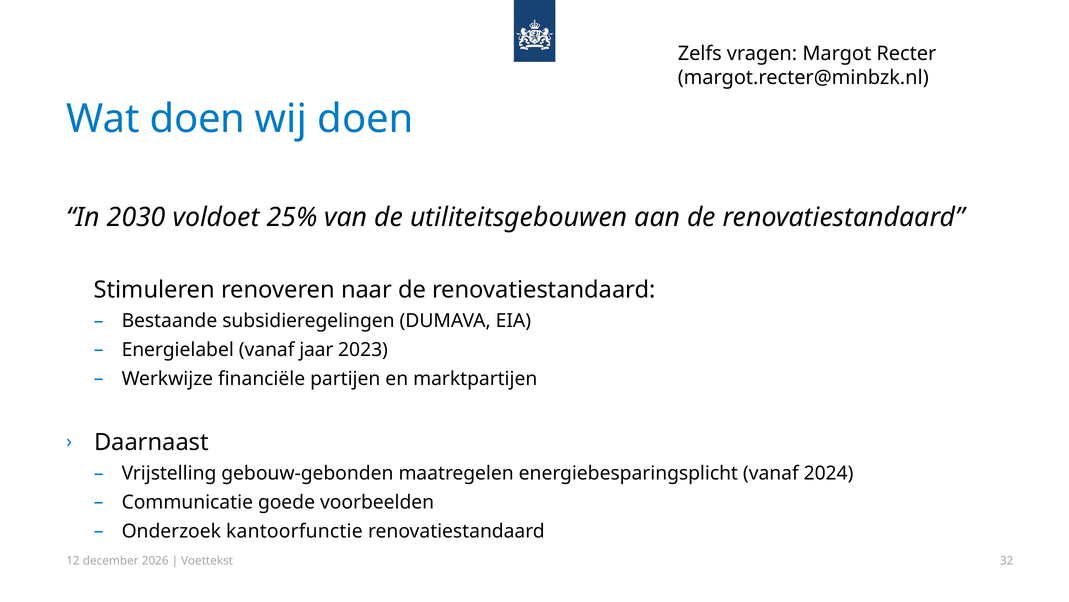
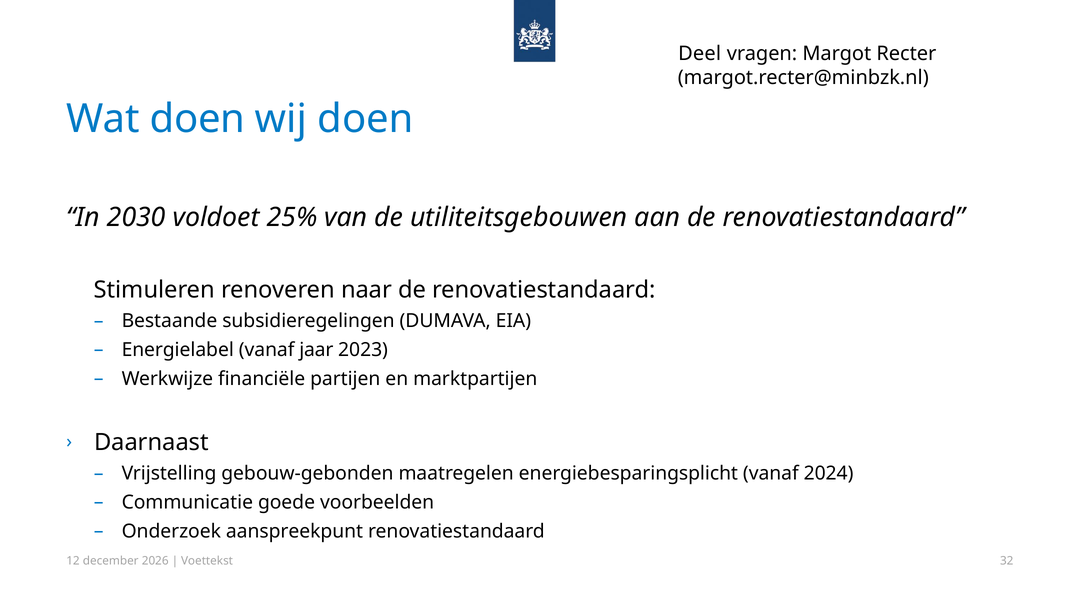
Zelfs: Zelfs -> Deel
kantoorfunctie: kantoorfunctie -> aanspreekpunt
